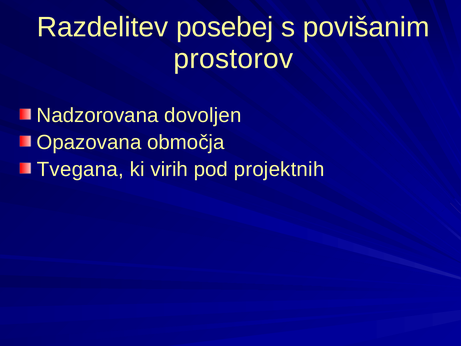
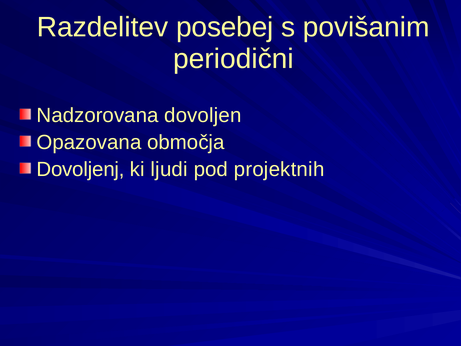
prostorov: prostorov -> periodični
Tvegana: Tvegana -> Dovoljenj
virih: virih -> ljudi
